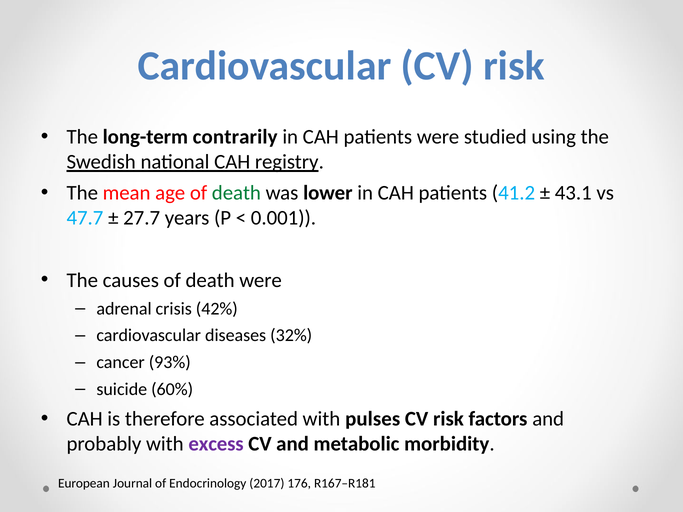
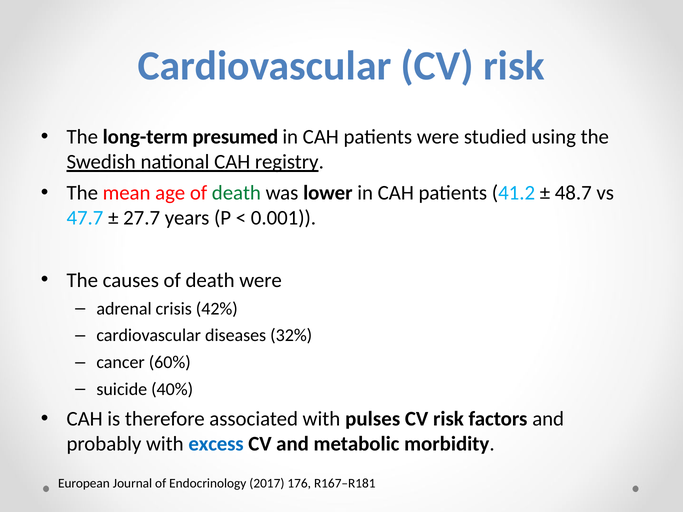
contrarily: contrarily -> presumed
43.1: 43.1 -> 48.7
93%: 93% -> 60%
60%: 60% -> 40%
excess colour: purple -> blue
